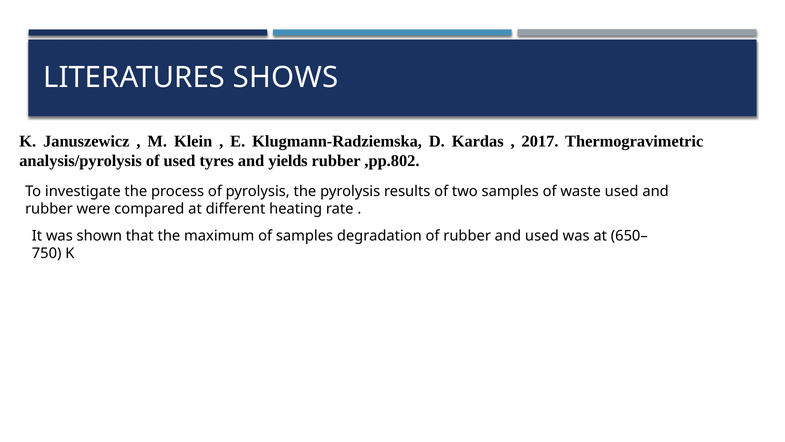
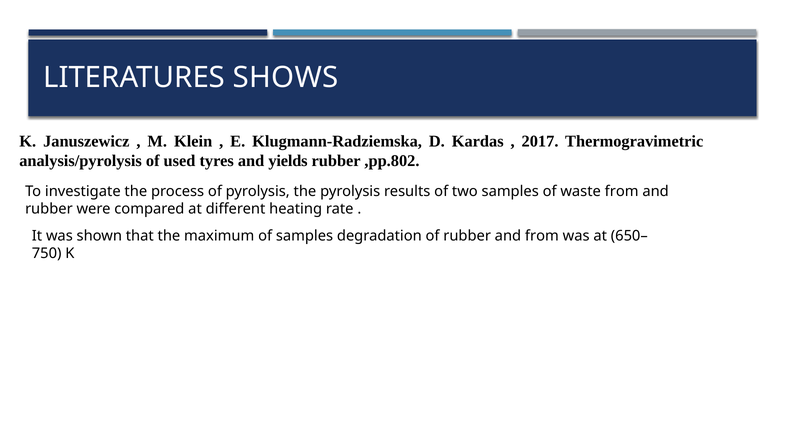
waste used: used -> from
and used: used -> from
